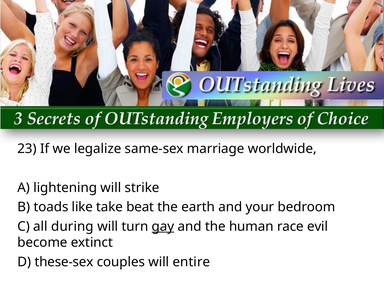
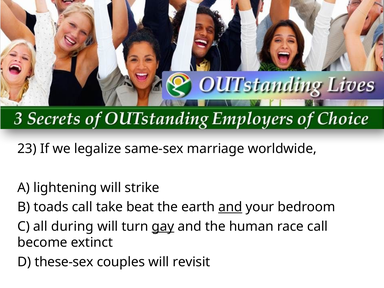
toads like: like -> call
and at (230, 207) underline: none -> present
race evil: evil -> call
entire: entire -> revisit
